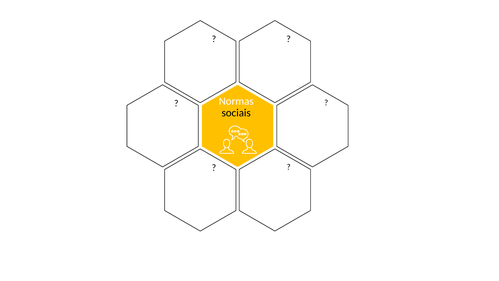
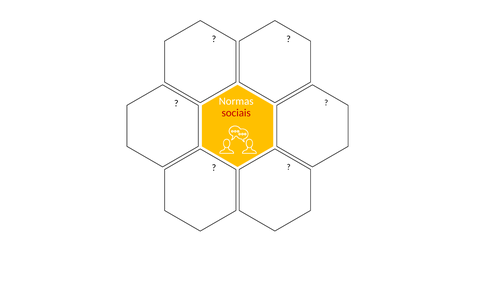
sociais colour: black -> red
